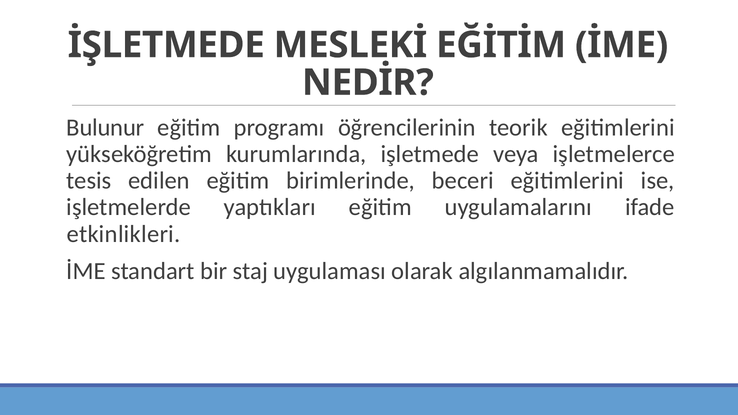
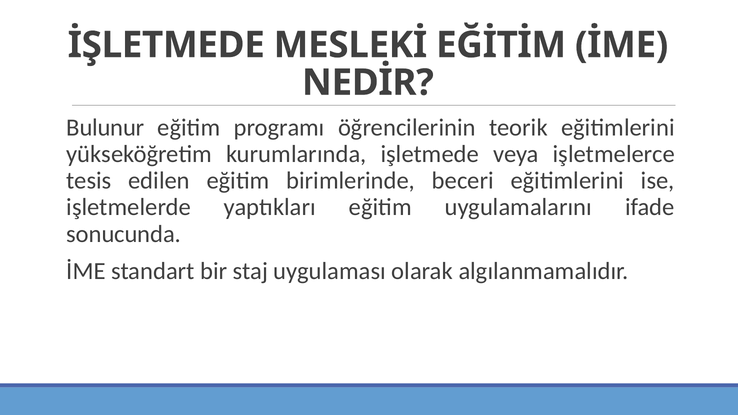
etkinlikleri: etkinlikleri -> sonucunda
